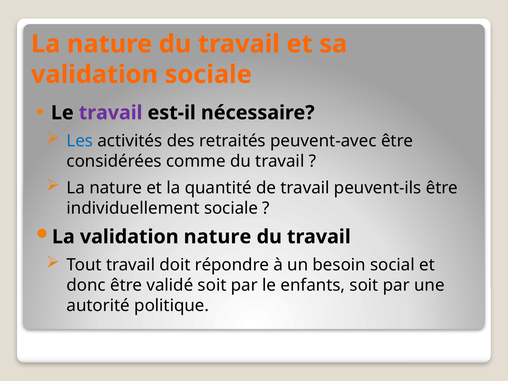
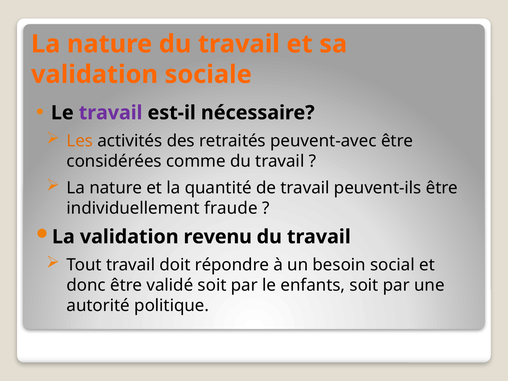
Les colour: blue -> orange
individuellement sociale: sociale -> fraude
validation nature: nature -> revenu
